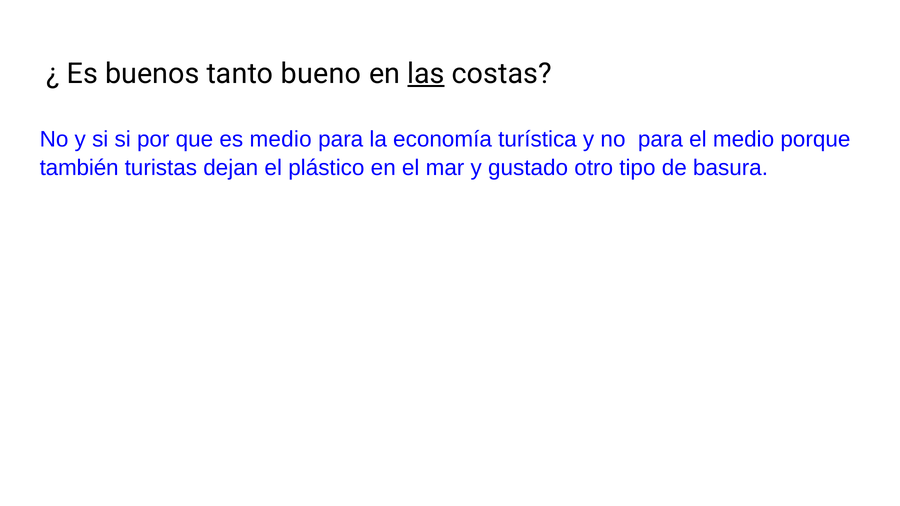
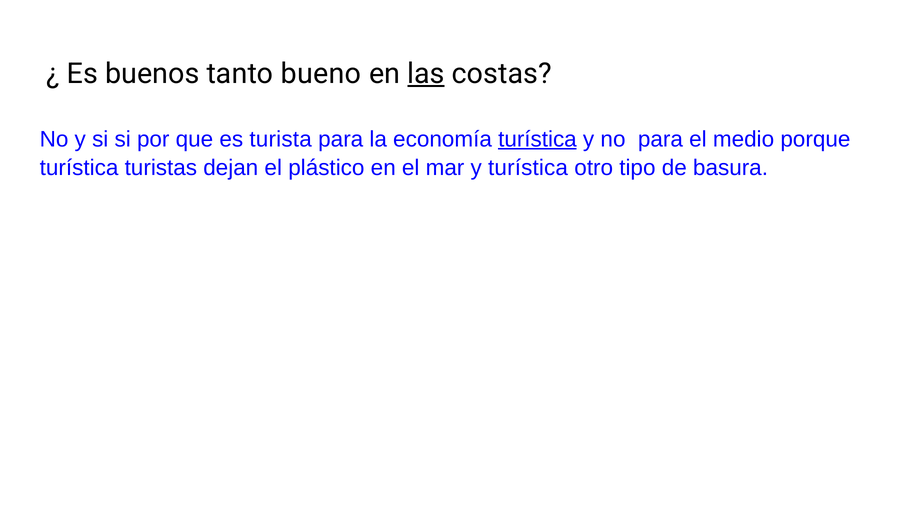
es medio: medio -> turista
turística at (537, 139) underline: none -> present
también at (79, 168): también -> turística
y gustado: gustado -> turística
